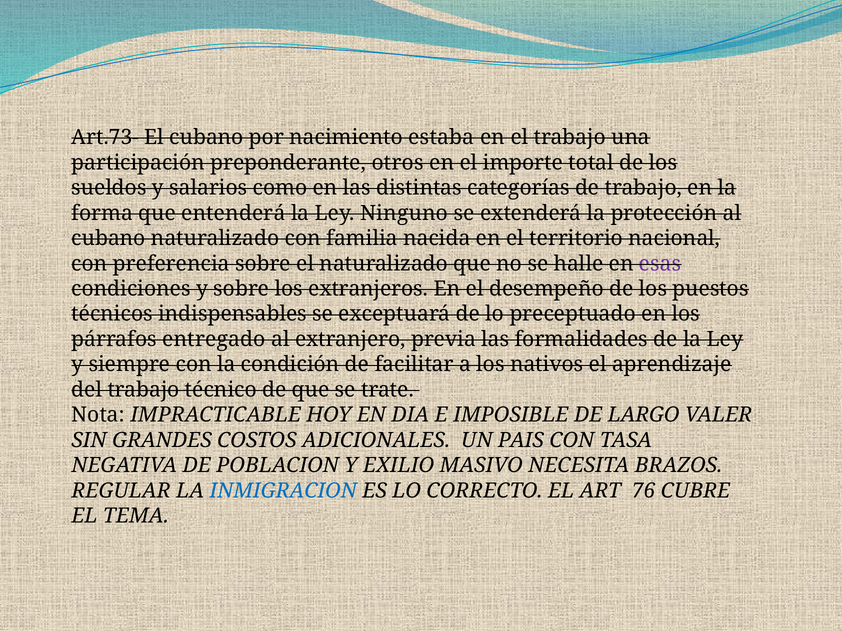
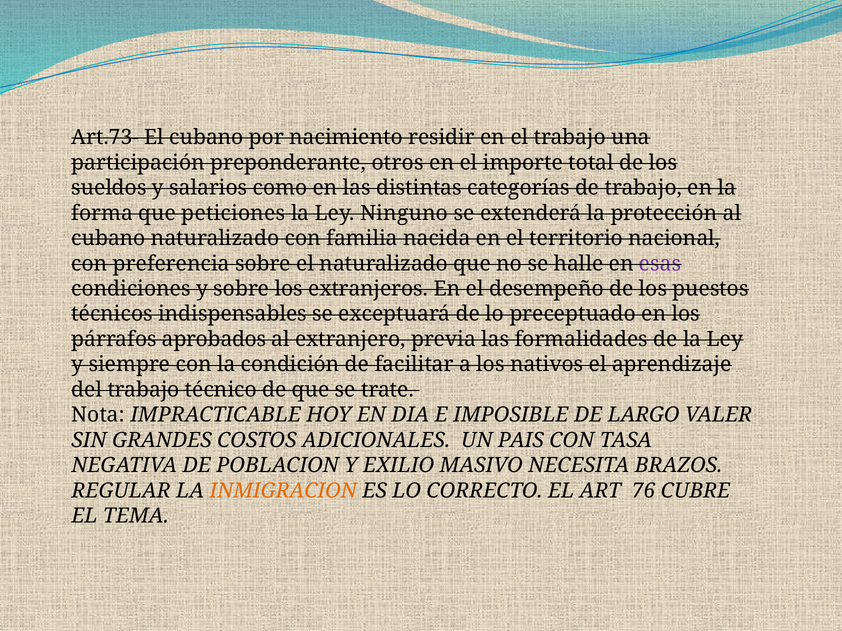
estaba: estaba -> residir
entenderá: entenderá -> peticiones
entregado: entregado -> aprobados
INMIGRACION colour: blue -> orange
